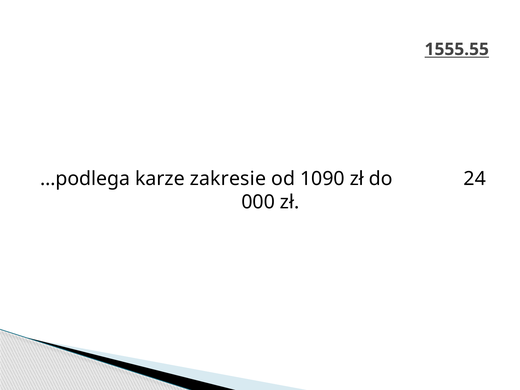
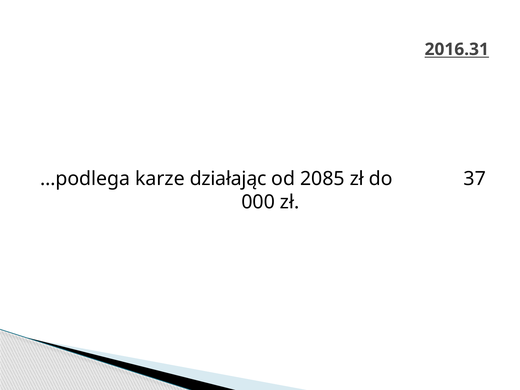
1555.55: 1555.55 -> 2016.31
zakresie: zakresie -> działając
1090: 1090 -> 2085
24: 24 -> 37
